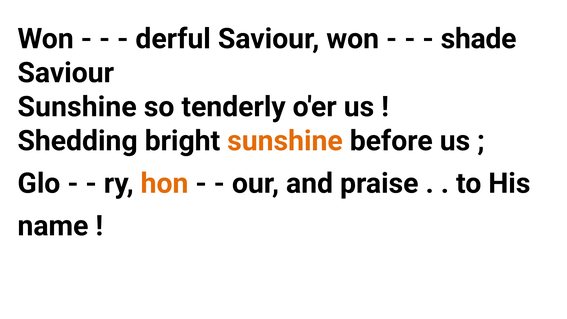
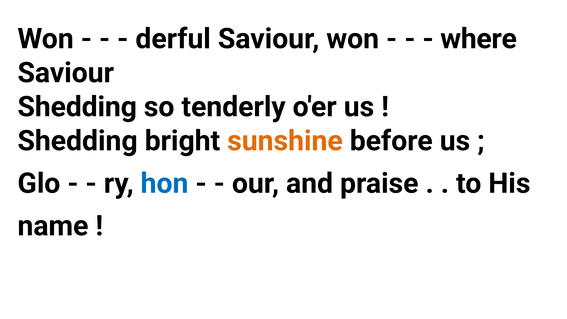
shade: shade -> where
Sunshine at (77, 107): Sunshine -> Shedding
hon colour: orange -> blue
